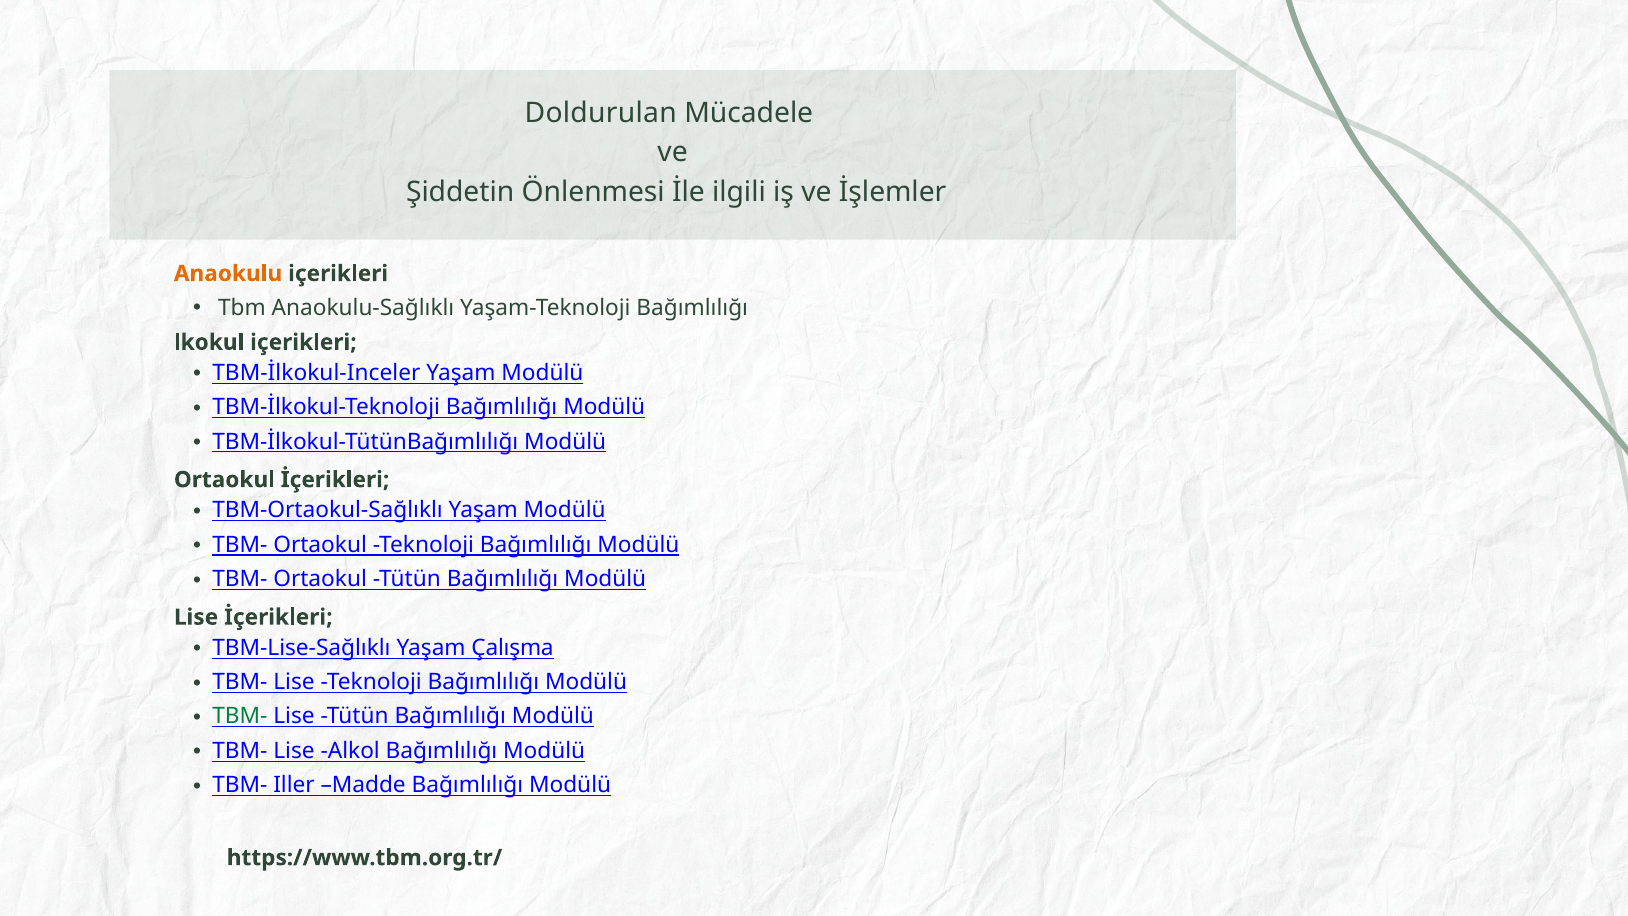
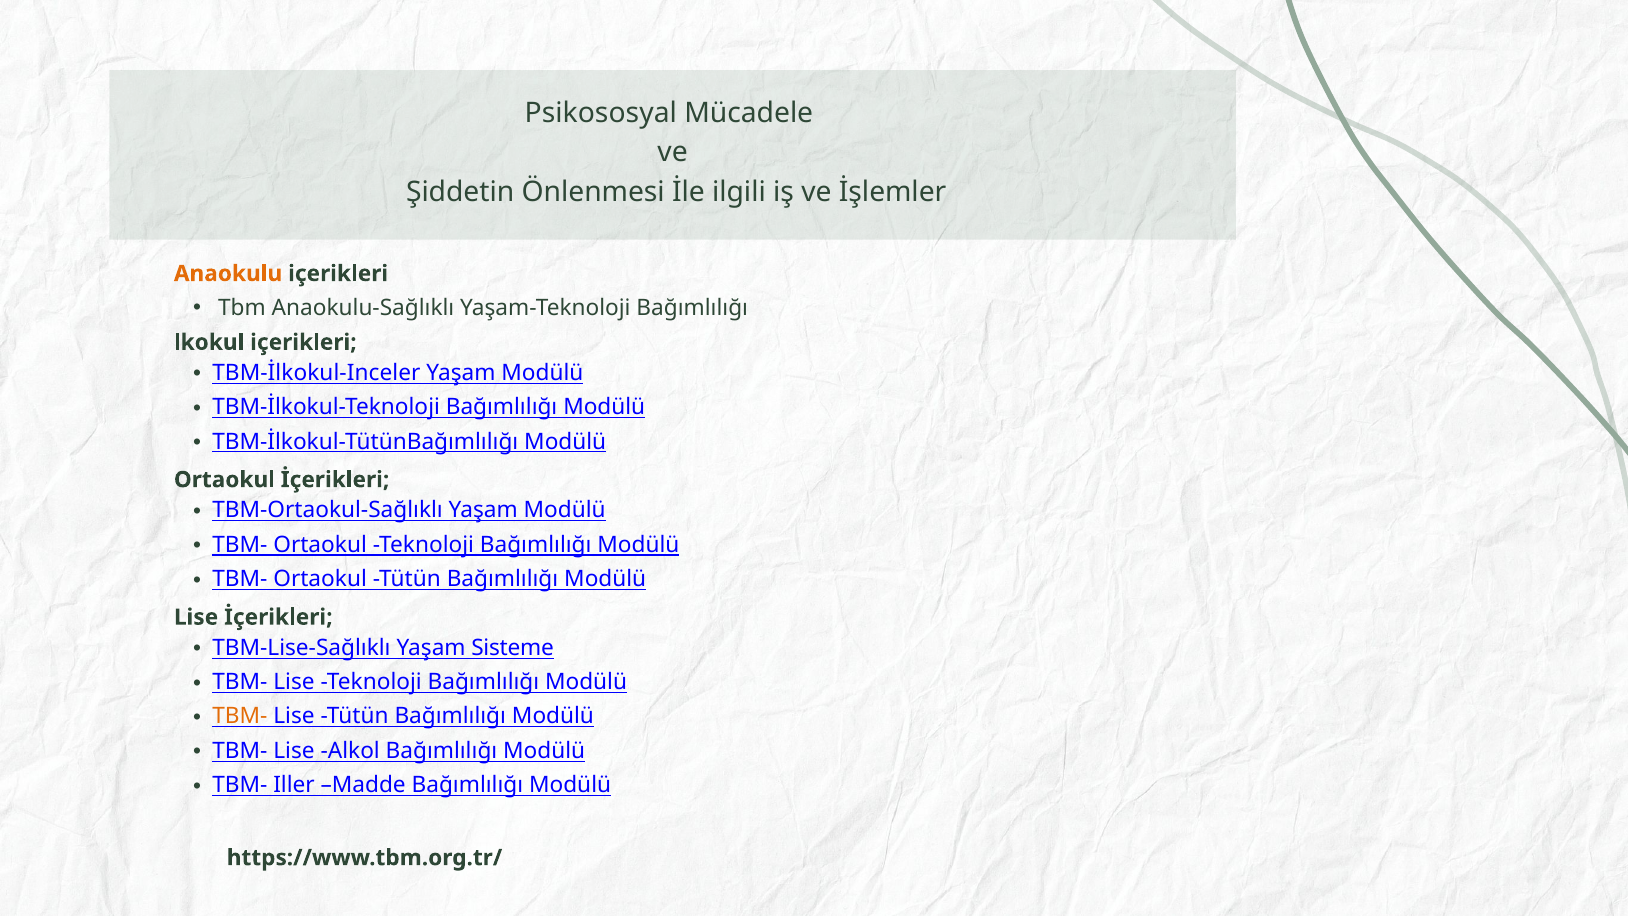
Doldurulan: Doldurulan -> Psikososyal
Çalışma: Çalışma -> Sisteme
TBM- at (240, 716) colour: green -> orange
